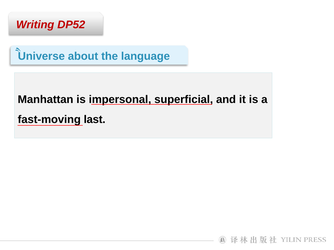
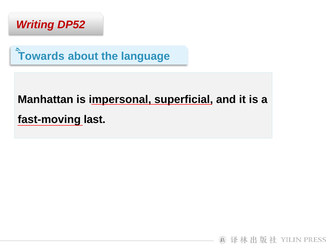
Universe: Universe -> Towards
